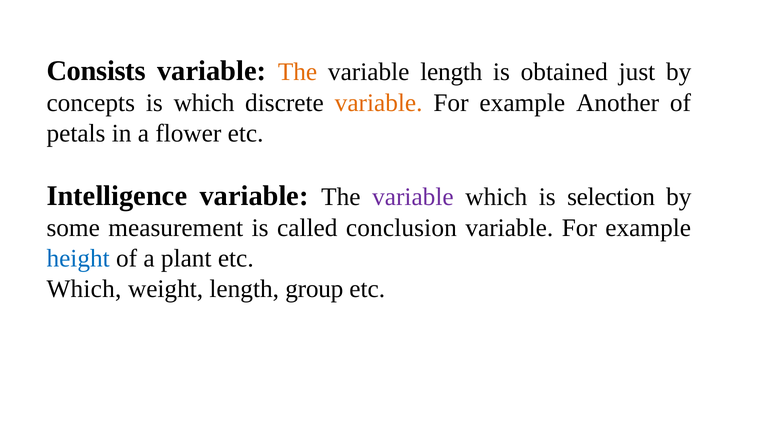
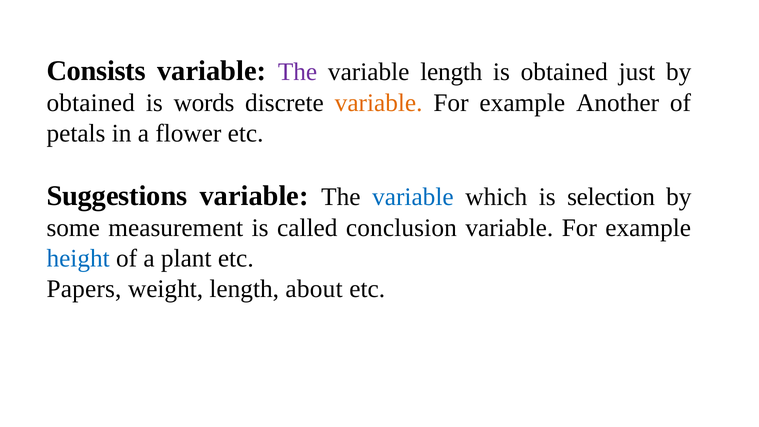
The at (298, 72) colour: orange -> purple
concepts at (91, 103): concepts -> obtained
is which: which -> words
Intelligence: Intelligence -> Suggestions
variable at (413, 197) colour: purple -> blue
Which at (84, 289): Which -> Papers
group: group -> about
